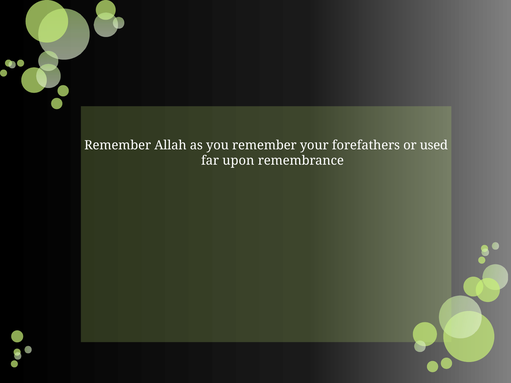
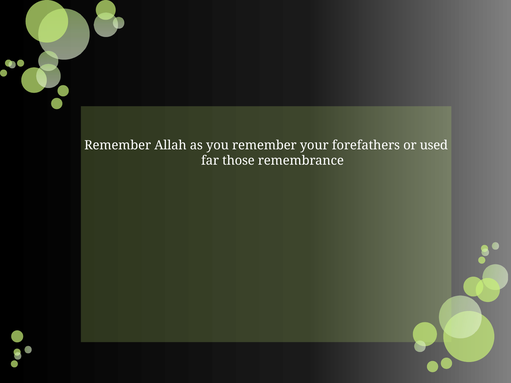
upon: upon -> those
